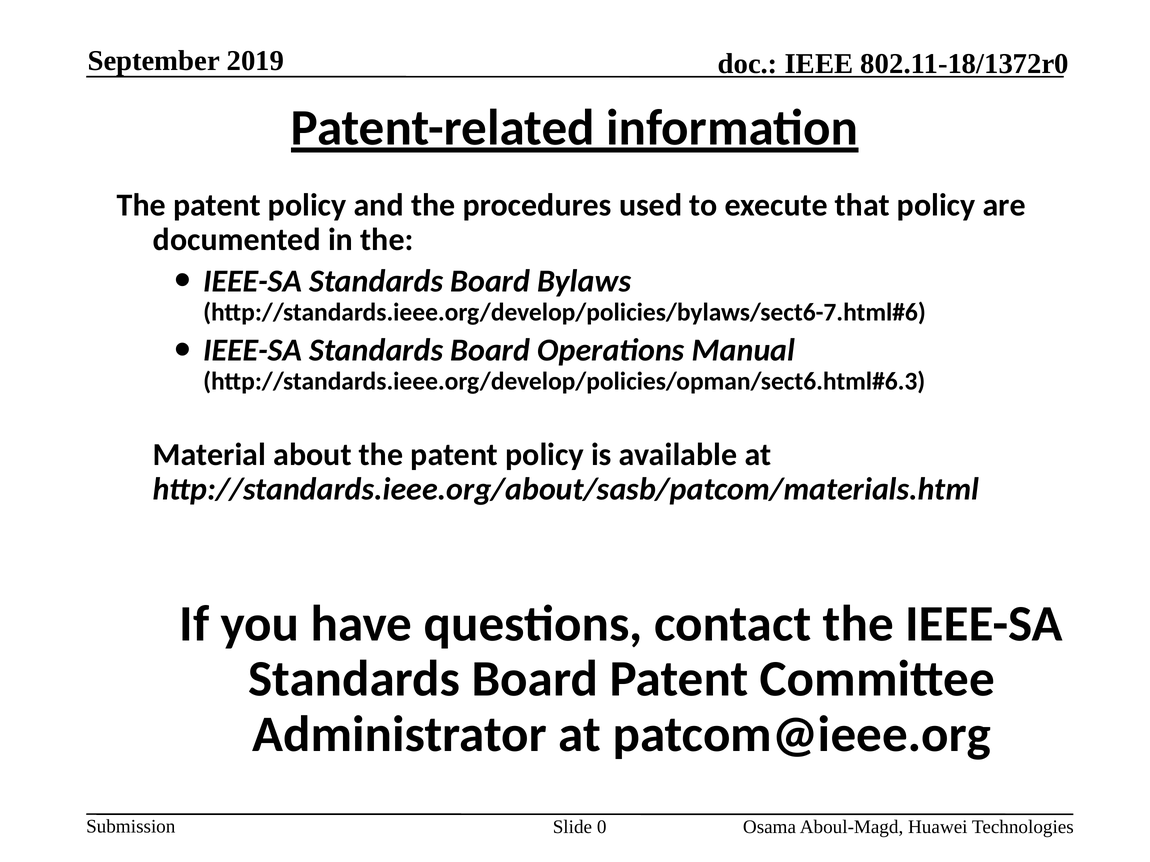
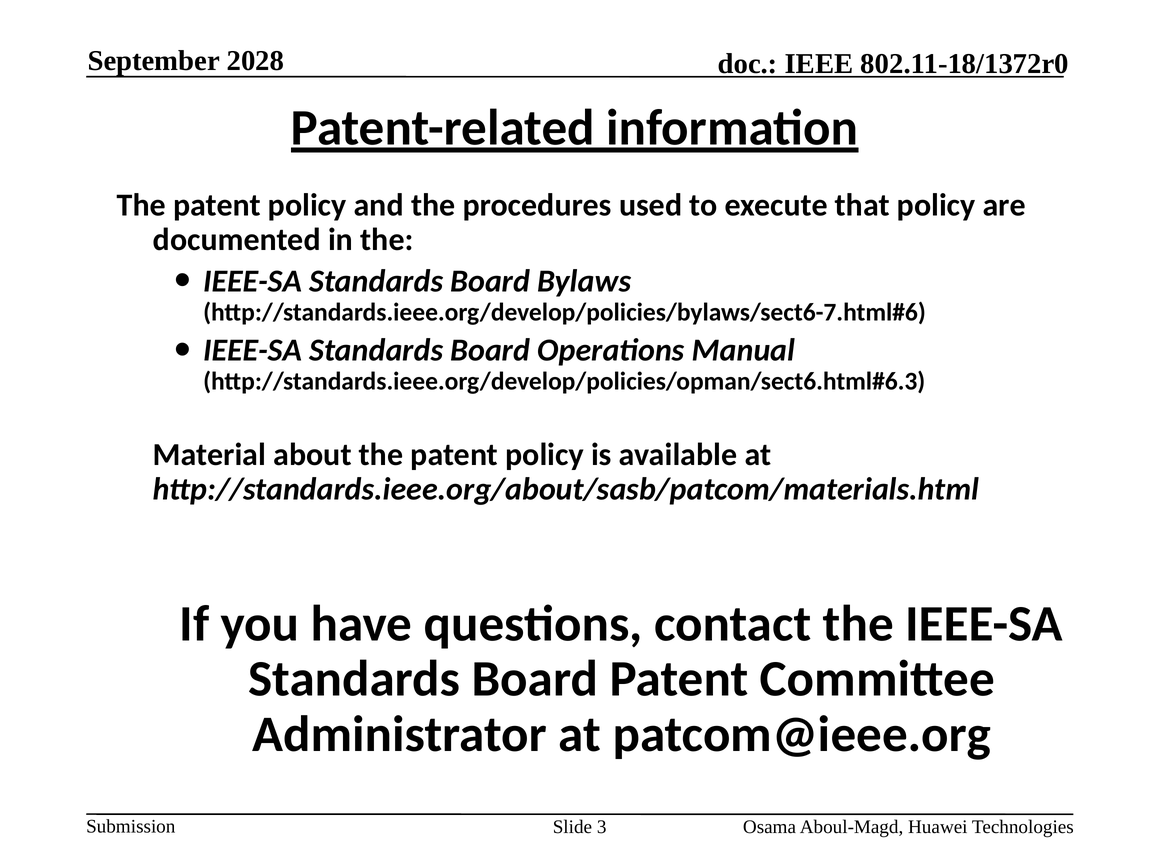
2019: 2019 -> 2028
0: 0 -> 3
